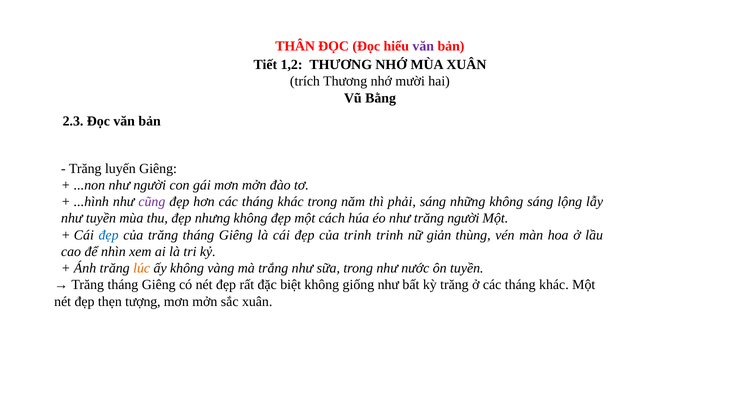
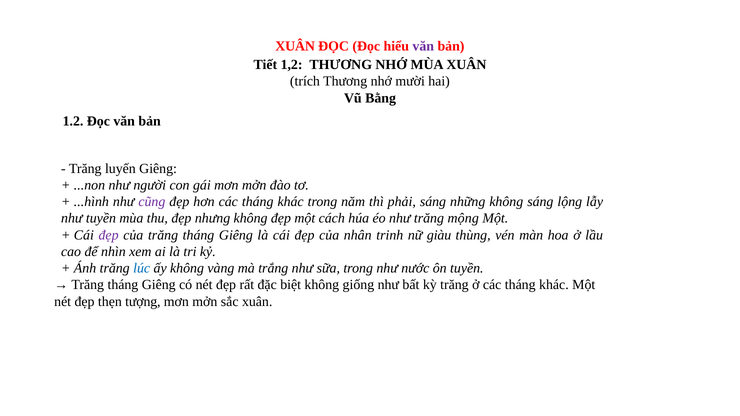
THÂN at (295, 46): THÂN -> XUÂN
2.3: 2.3 -> 1.2
trăng người: người -> mộng
đẹp at (109, 235) colour: blue -> purple
của trinh: trinh -> nhân
giản: giản -> giàu
lúc colour: orange -> blue
